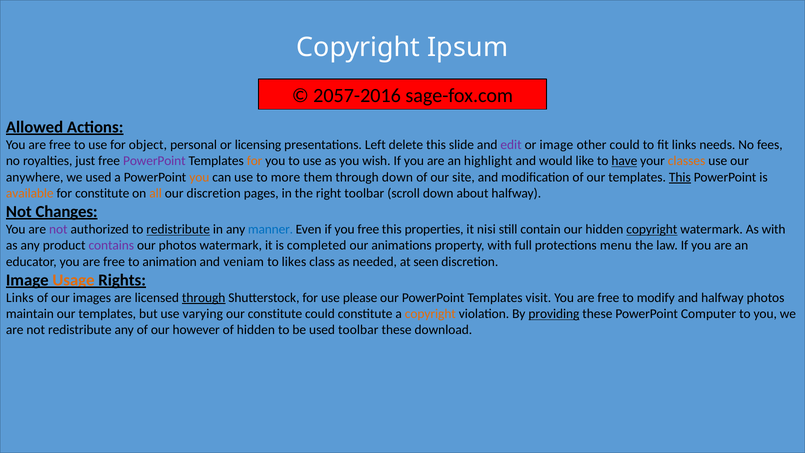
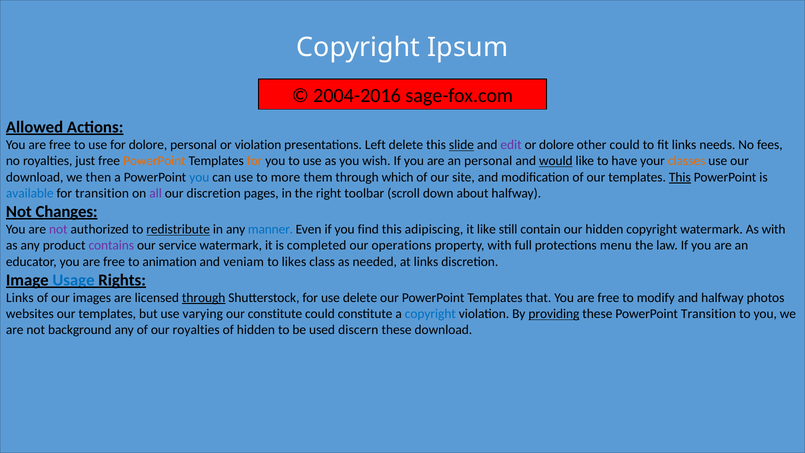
2057-2016: 2057-2016 -> 2004-2016
for object: object -> dolore
or licensing: licensing -> violation
slide underline: none -> present
or image: image -> dolore
PowerPoint at (154, 161) colour: purple -> orange
an highlight: highlight -> personal
would underline: none -> present
have underline: present -> none
anywhere at (35, 177): anywhere -> download
we used: used -> then
you at (199, 177) colour: orange -> blue
through down: down -> which
available colour: orange -> blue
for constitute: constitute -> transition
all colour: orange -> purple
you free: free -> find
properties: properties -> adipiscing
it nisi: nisi -> like
copyright at (652, 229) underline: present -> none
our photos: photos -> service
animations: animations -> operations
at seen: seen -> links
Usage colour: orange -> blue
use please: please -> delete
visit: visit -> that
maintain: maintain -> websites
copyright at (430, 314) colour: orange -> blue
PowerPoint Computer: Computer -> Transition
not redistribute: redistribute -> background
our however: however -> royalties
used toolbar: toolbar -> discern
